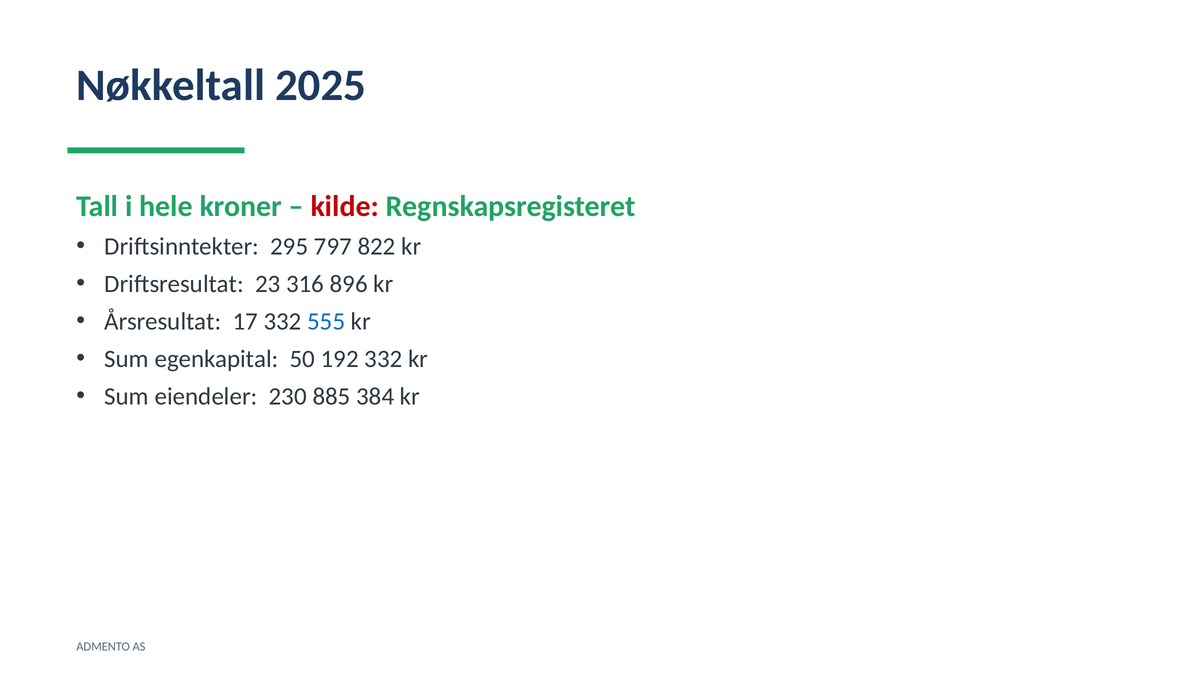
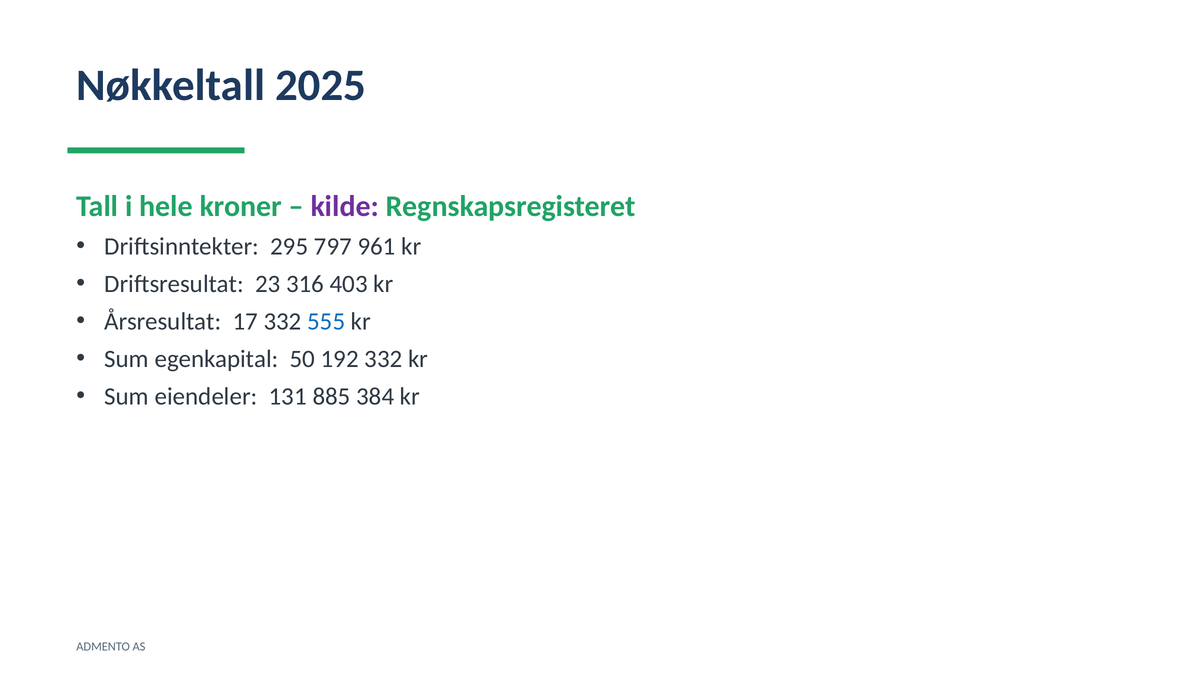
kilde colour: red -> purple
822: 822 -> 961
896: 896 -> 403
230: 230 -> 131
